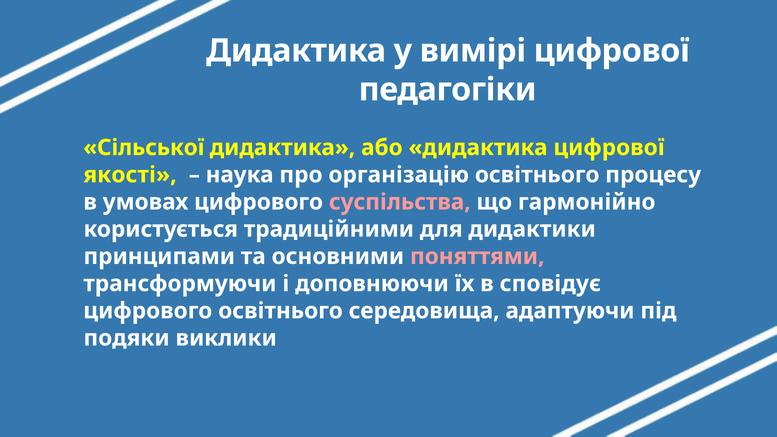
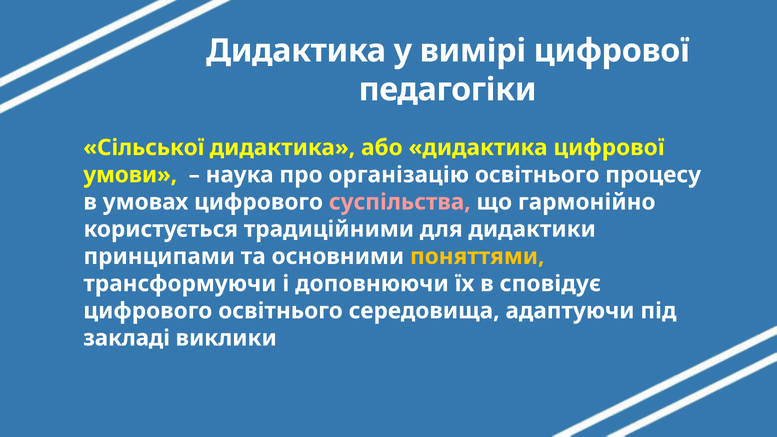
якості: якості -> умови
поняттями colour: pink -> yellow
подяки: подяки -> закладі
